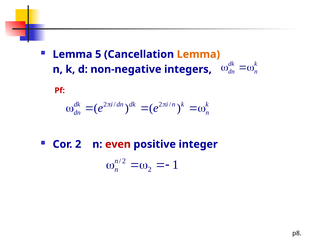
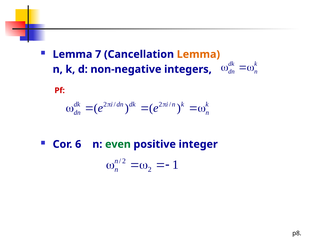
5: 5 -> 7
Cor 2: 2 -> 6
even colour: red -> green
